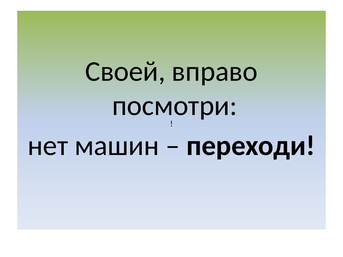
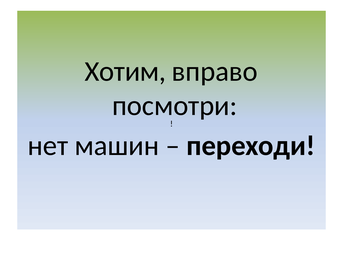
Своей: Своей -> Хотим
